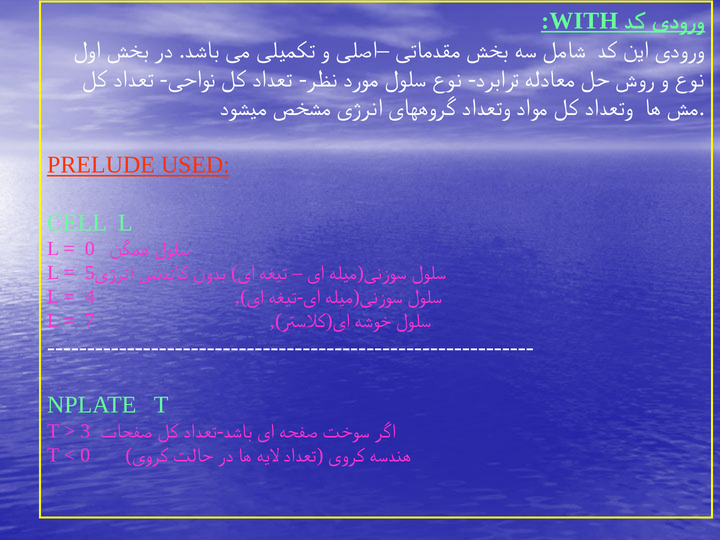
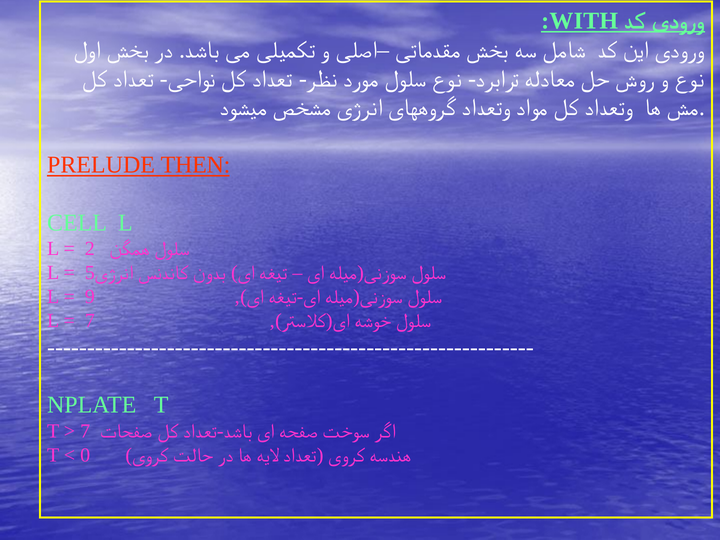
USED: USED -> THEN
0 at (90, 249): 0 -> 2
4: 4 -> 9
3 at (85, 431): 3 -> 7
